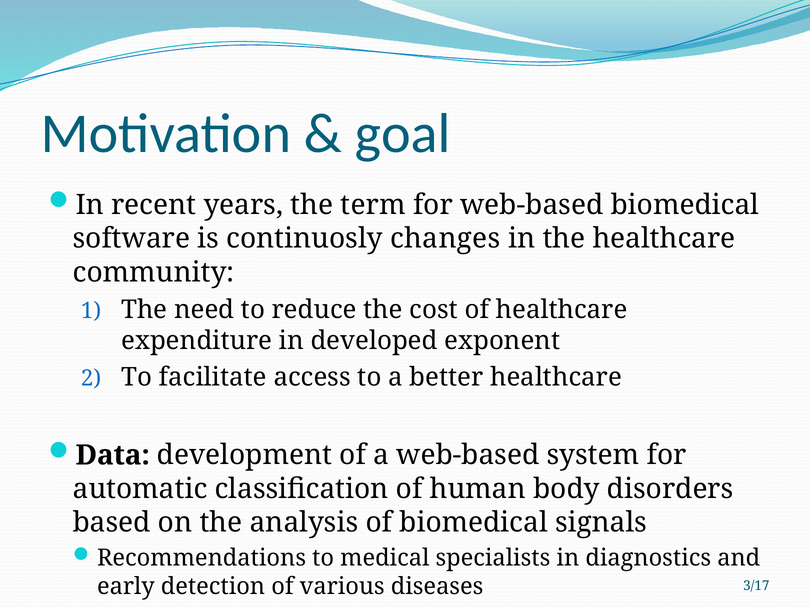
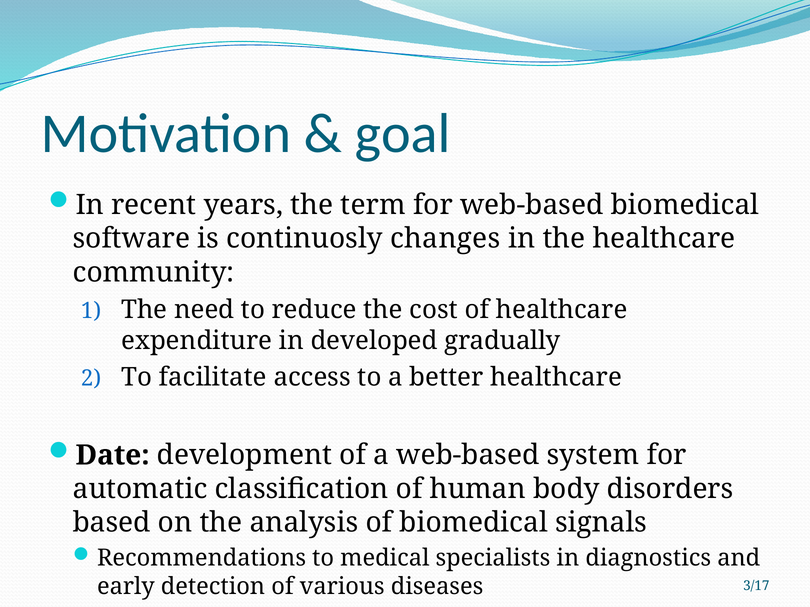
exponent: exponent -> gradually
Data: Data -> Date
